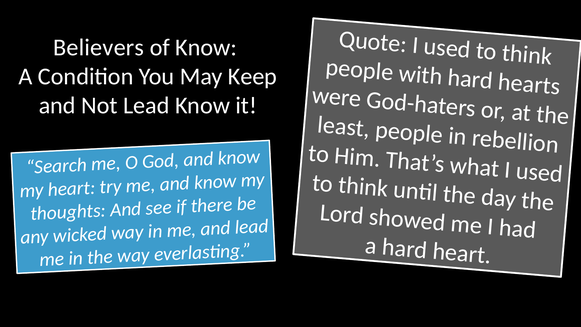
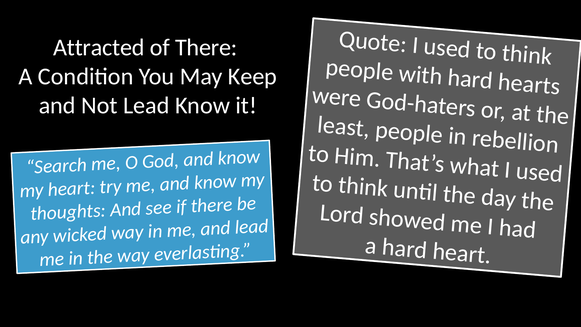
Believers: Believers -> Attracted
of Know: Know -> There
